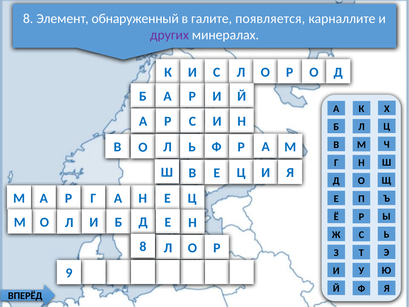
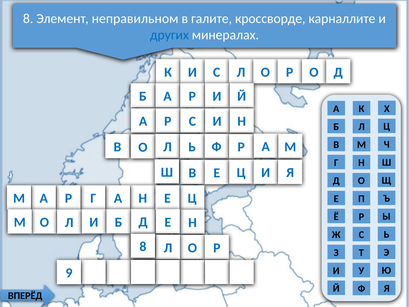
обнаруженный: обнаруженный -> неправильном
появляется: появляется -> кроссворде
других colour: purple -> blue
